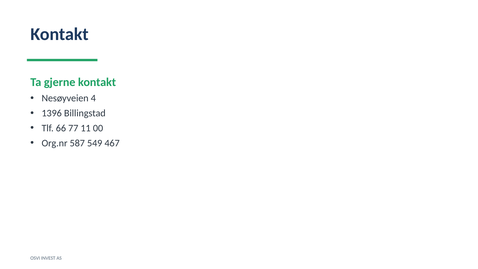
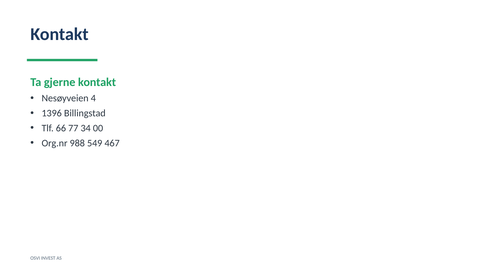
11: 11 -> 34
587: 587 -> 988
